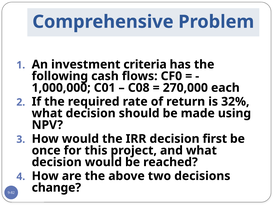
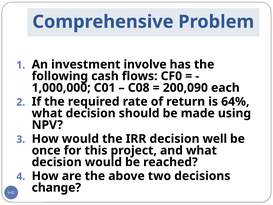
criteria: criteria -> involve
270,000: 270,000 -> 200,090
32%: 32% -> 64%
first: first -> well
